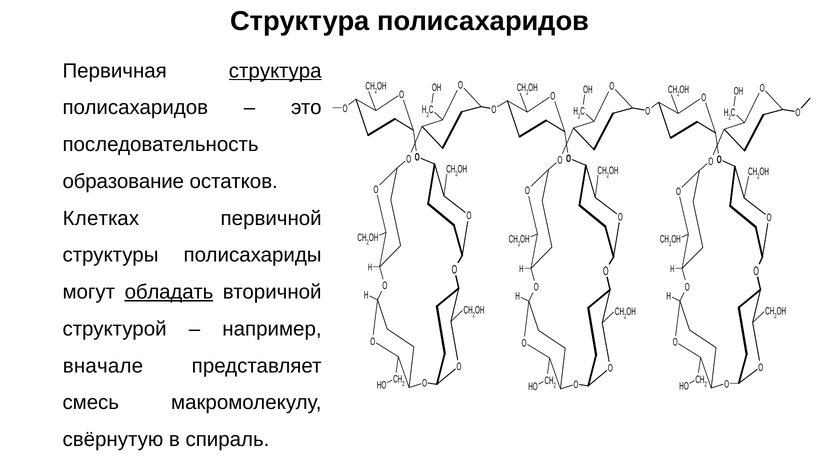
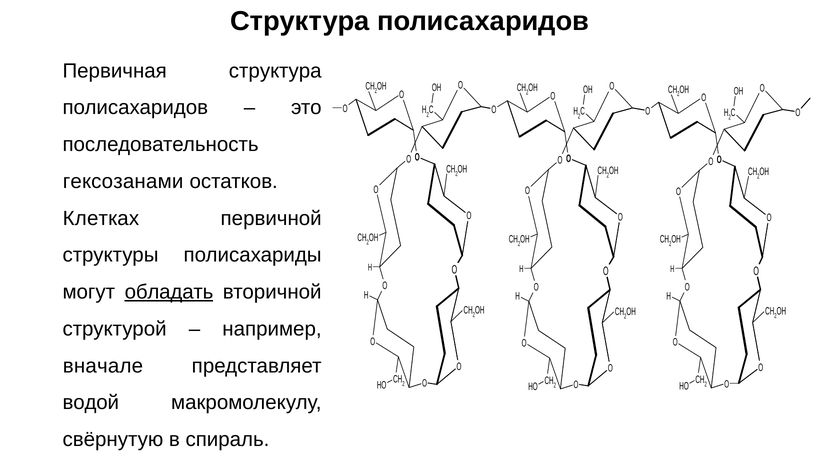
структура at (275, 71) underline: present -> none
образование: образование -> гексозанами
смесь: смесь -> водой
